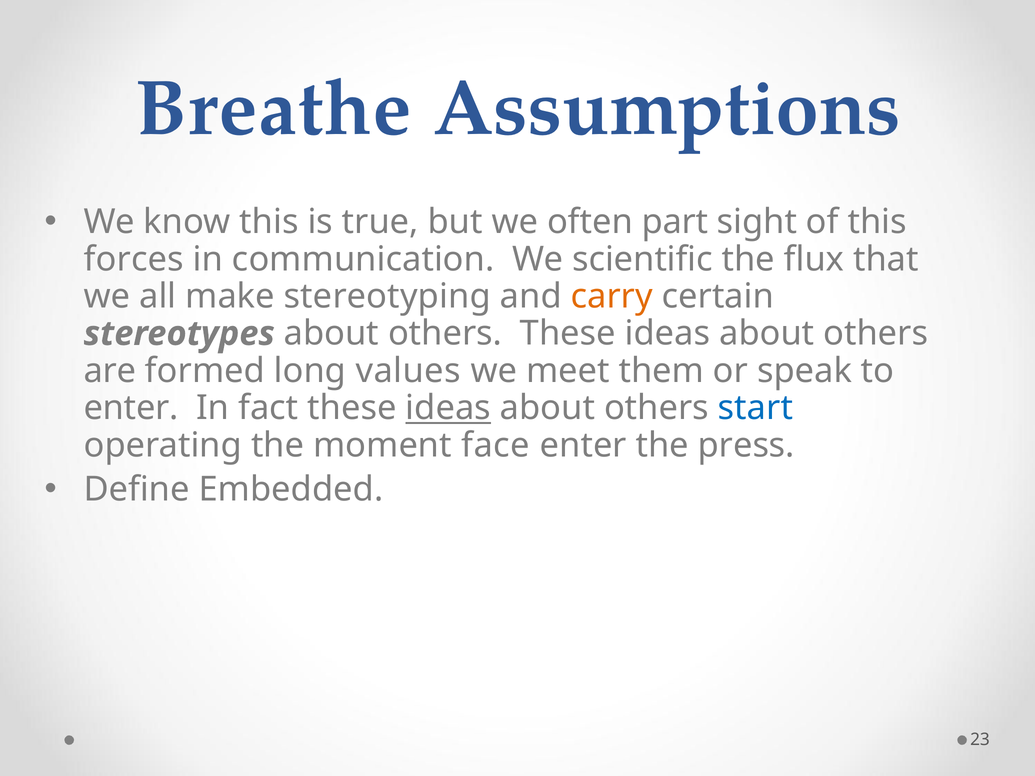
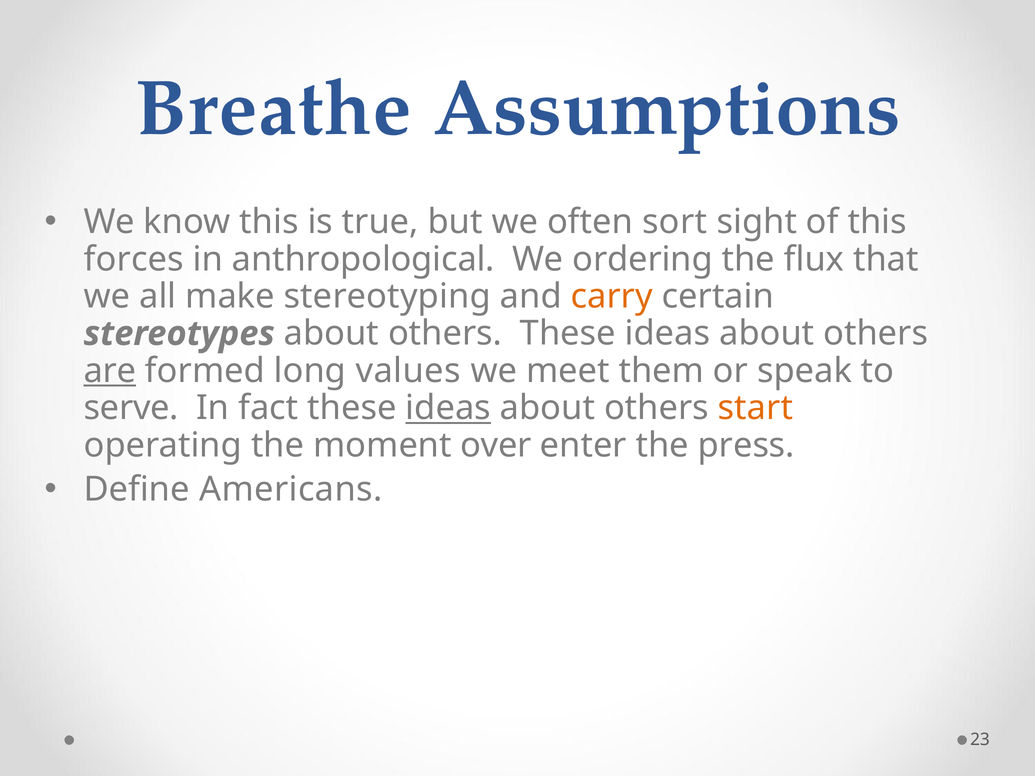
part: part -> sort
communication: communication -> anthropological
scientific: scientific -> ordering
are underline: none -> present
enter at (131, 408): enter -> serve
start colour: blue -> orange
face: face -> over
Embedded: Embedded -> Americans
